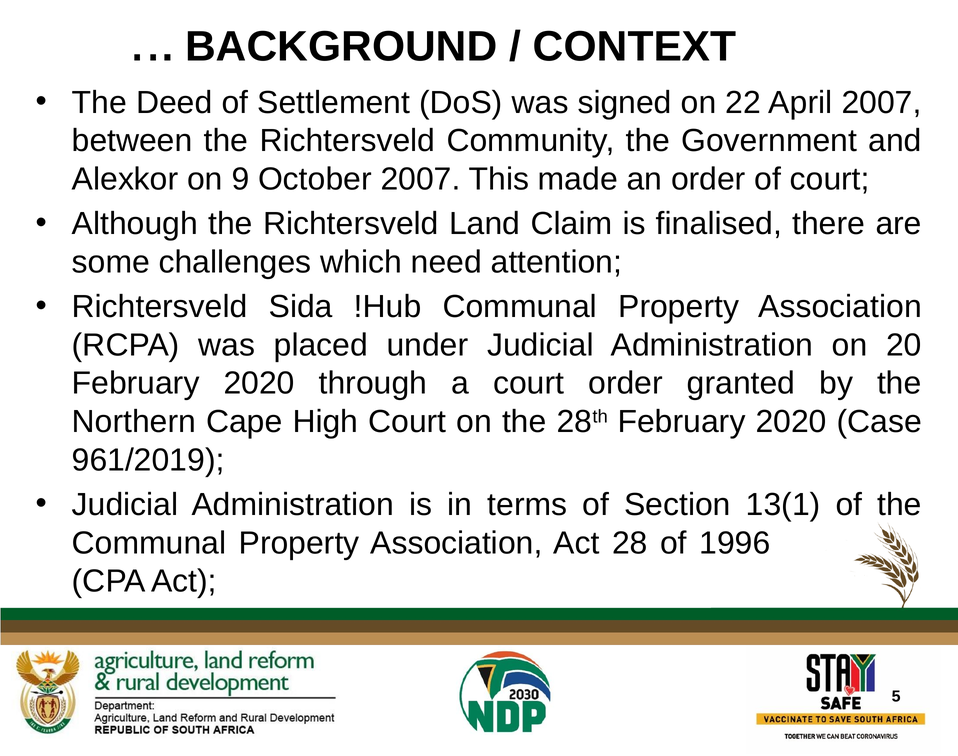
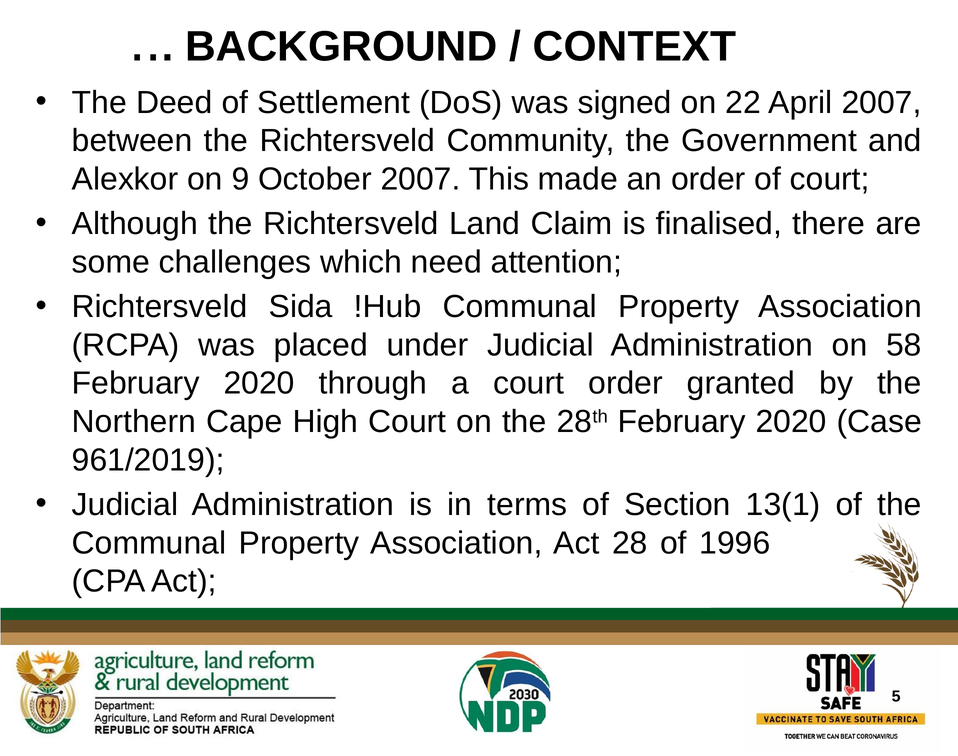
20: 20 -> 58
